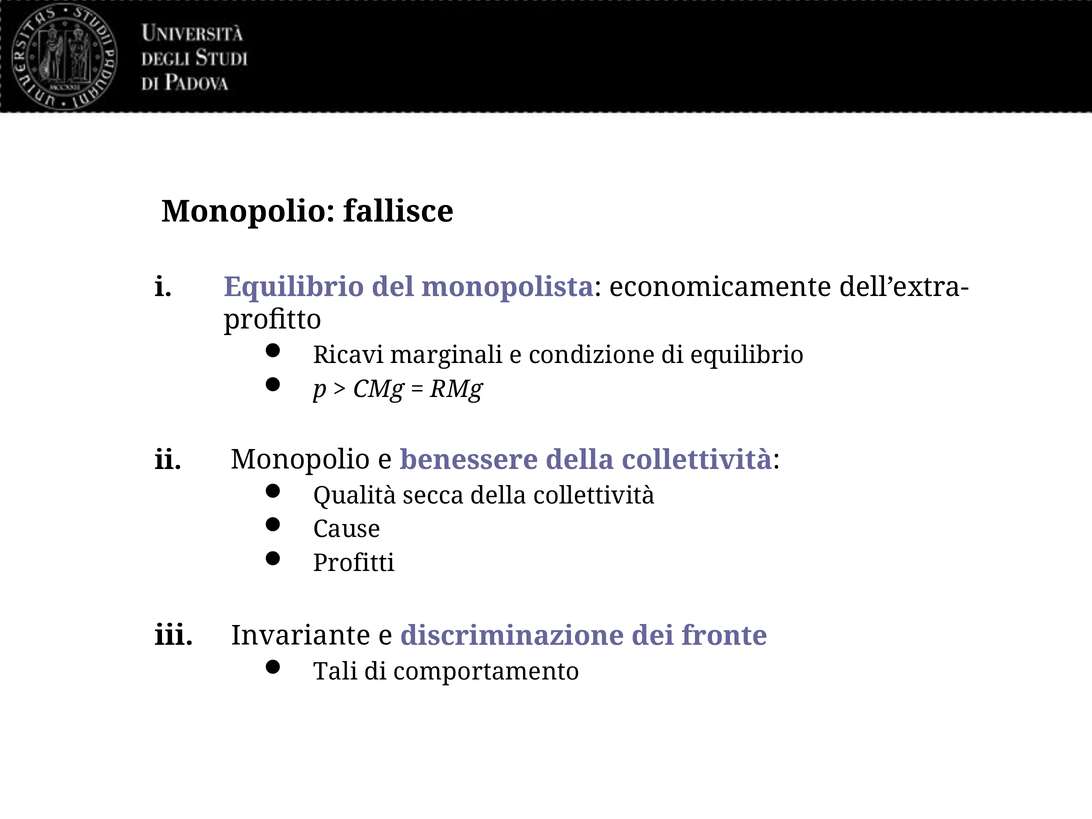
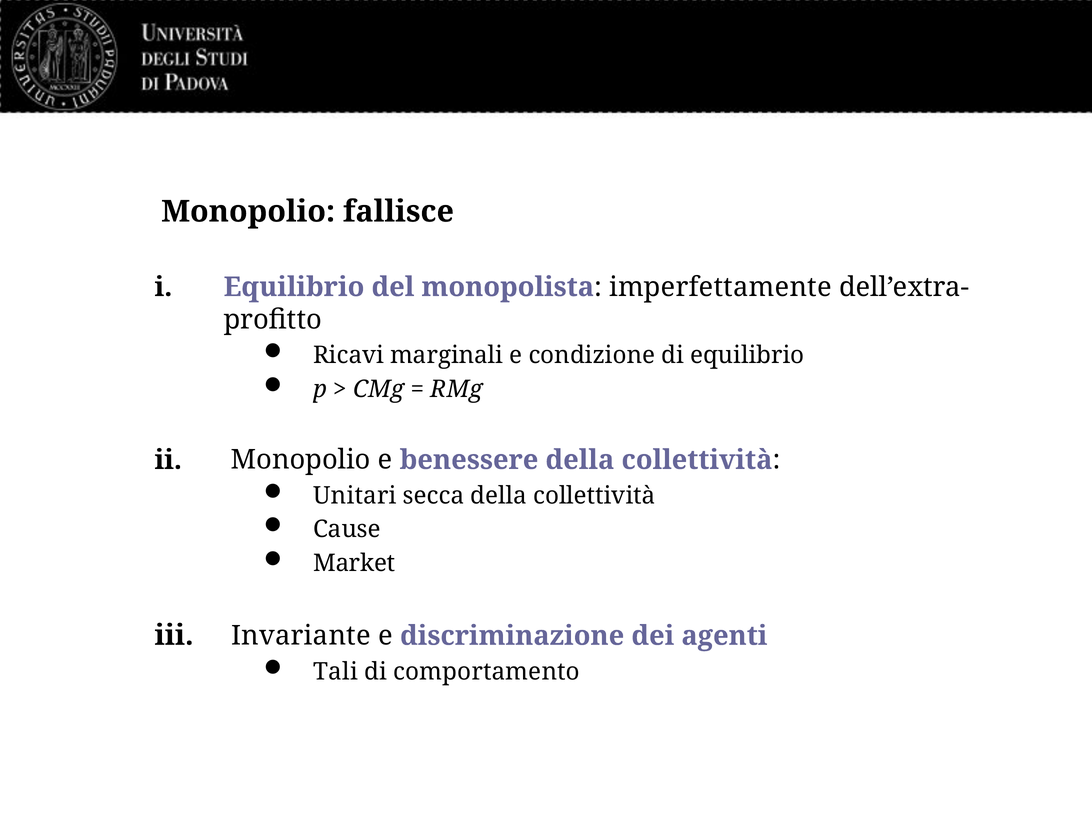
economicamente: economicamente -> imperfettamente
Qualità: Qualità -> Unitari
Profitti: Profitti -> Market
fronte: fronte -> agenti
